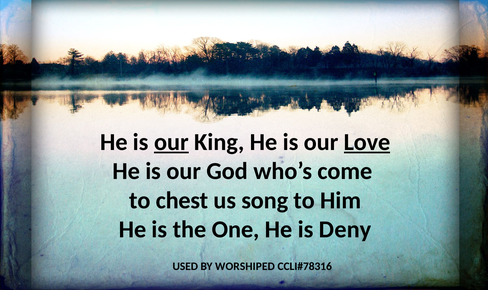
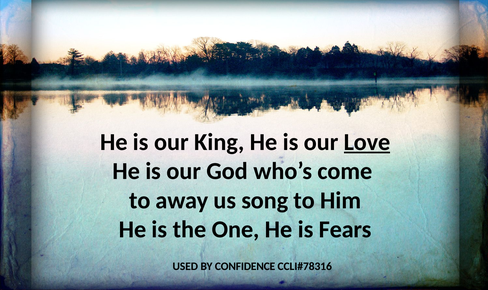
our at (171, 142) underline: present -> none
chest: chest -> away
Deny: Deny -> Fears
WORSHIPED: WORSHIPED -> CONFIDENCE
